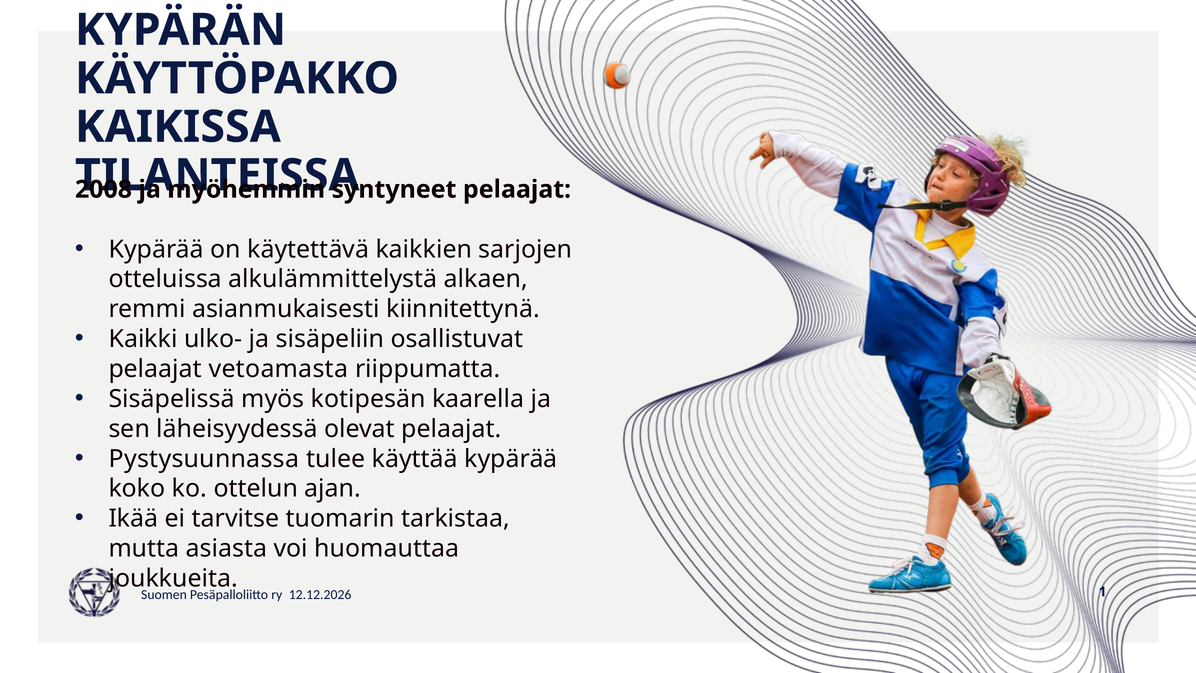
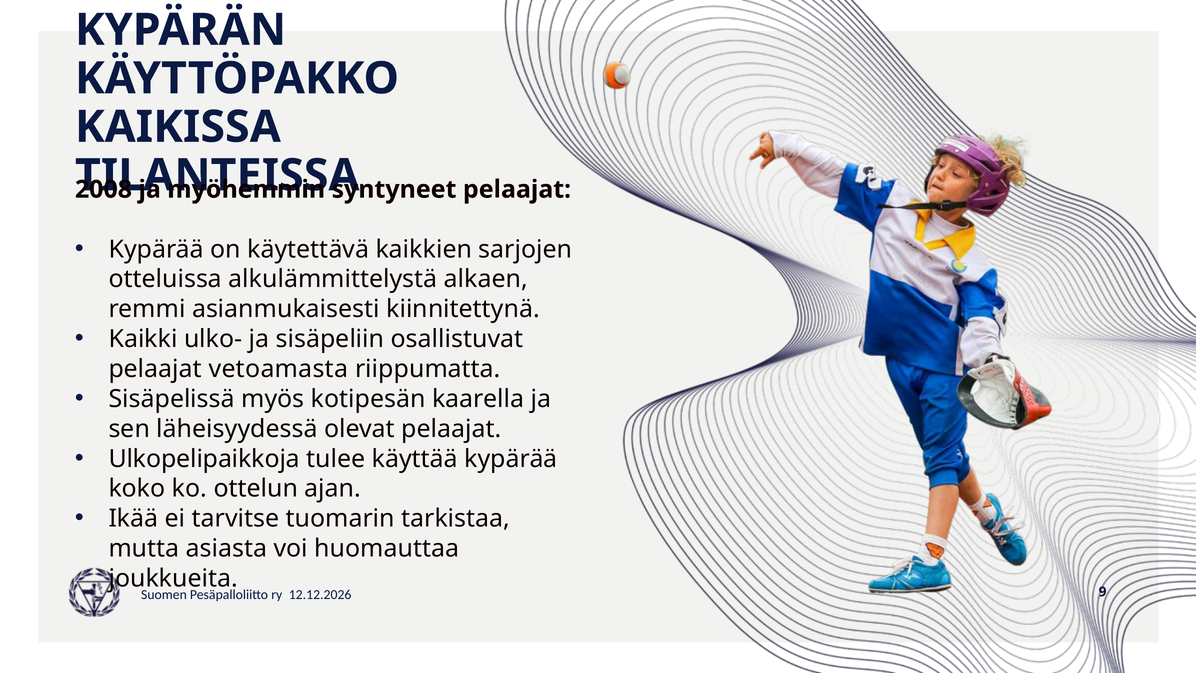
Pystysuunnassa: Pystysuunnassa -> Ulkopelipaikkoja
1: 1 -> 9
